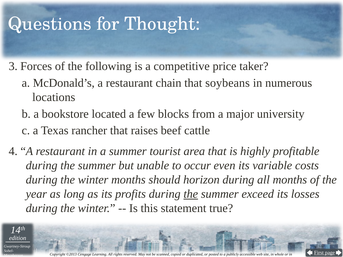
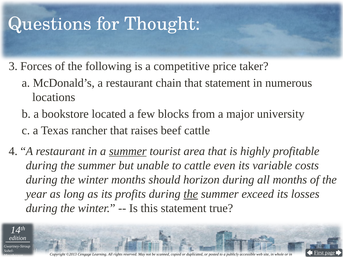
that soybeans: soybeans -> statement
summer at (128, 151) underline: none -> present
to occur: occur -> cattle
